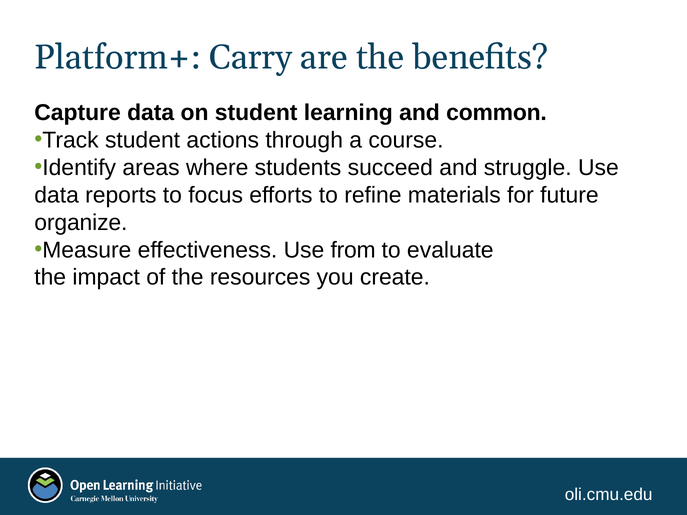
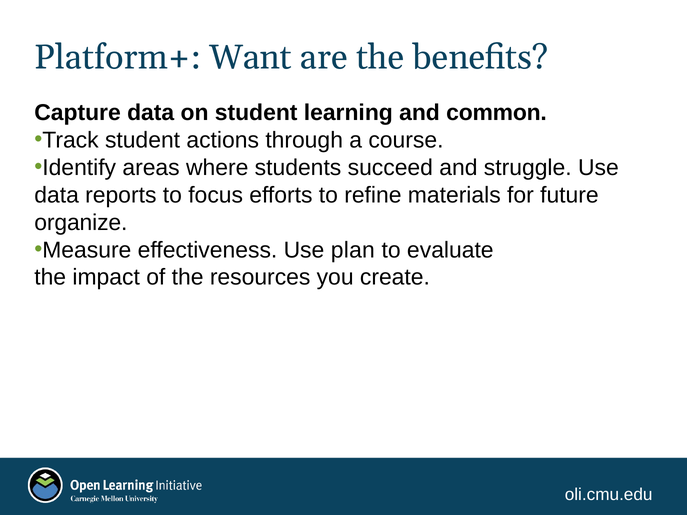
Carry: Carry -> Want
from: from -> plan
